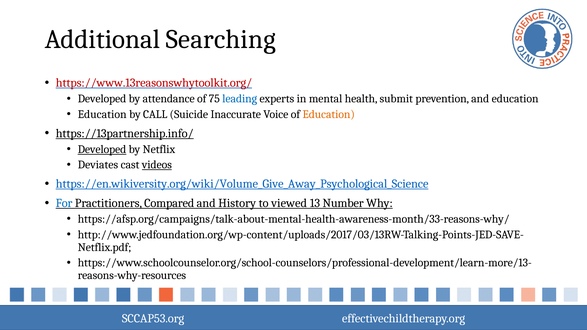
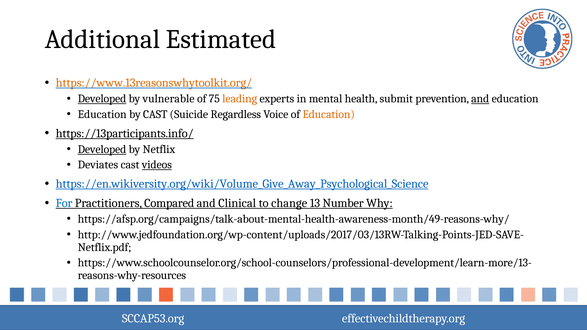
Searching: Searching -> Estimated
https://www.13reasonswhytoolkit.org/ colour: red -> orange
Developed at (102, 99) underline: none -> present
attendance: attendance -> vulnerable
leading colour: blue -> orange
and at (480, 99) underline: none -> present
by CALL: CALL -> CAST
Inaccurate: Inaccurate -> Regardless
https://13partnership.info/: https://13partnership.info/ -> https://13participants.info/
History: History -> Clinical
viewed: viewed -> change
https://afsp.org/campaigns/talk-about-mental-health-awareness-month/33-reasons-why/: https://afsp.org/campaigns/talk-about-mental-health-awareness-month/33-reasons-why/ -> https://afsp.org/campaigns/talk-about-mental-health-awareness-month/49-reasons-why/
